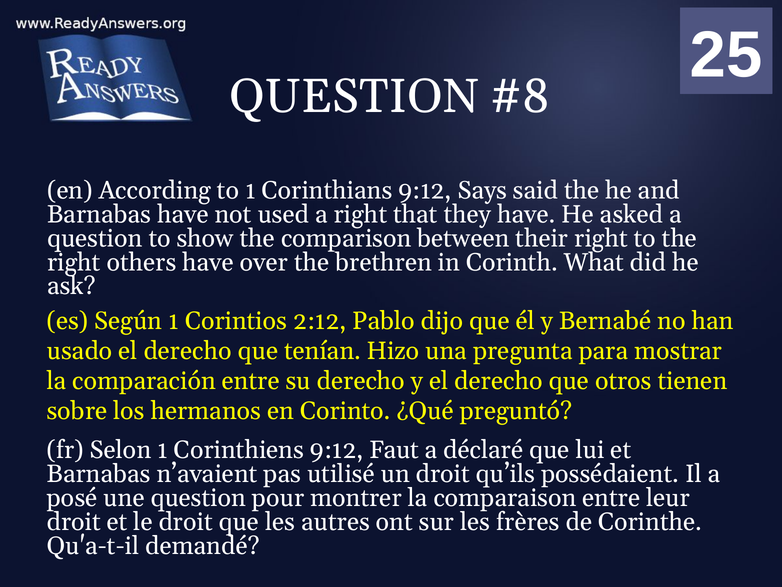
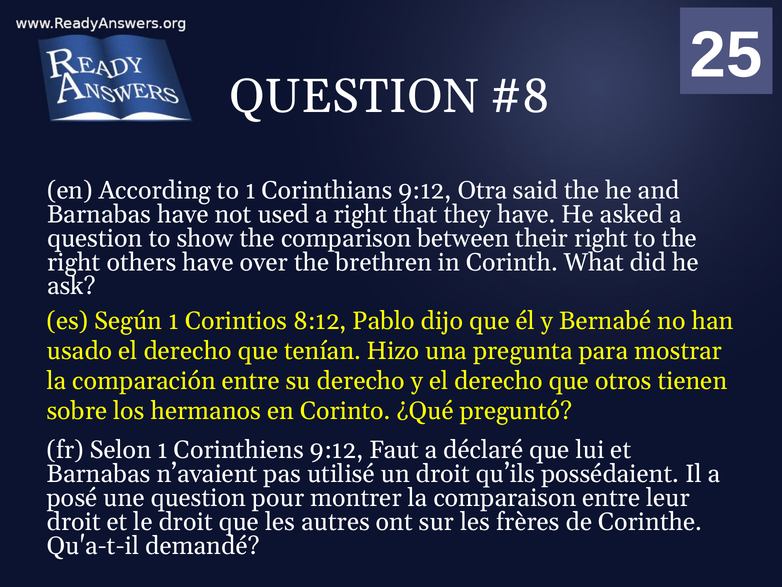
Says: Says -> Otra
2:12: 2:12 -> 8:12
